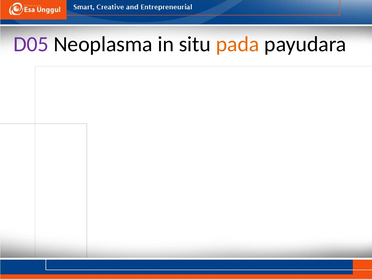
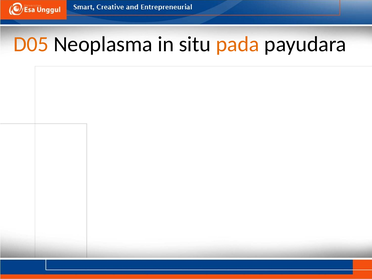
D05 colour: purple -> orange
